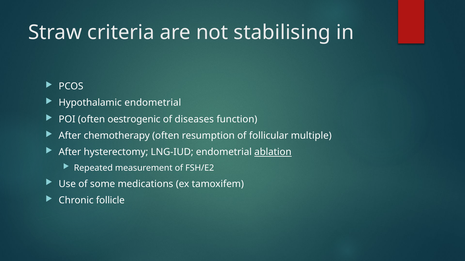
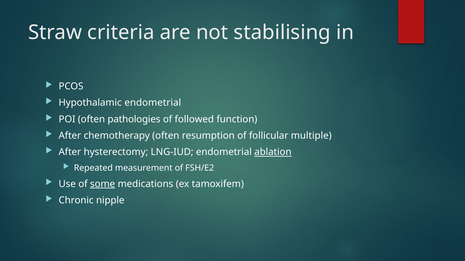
oestrogenic: oestrogenic -> pathologies
diseases: diseases -> followed
some underline: none -> present
follicle: follicle -> nipple
